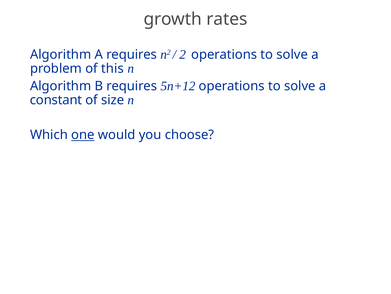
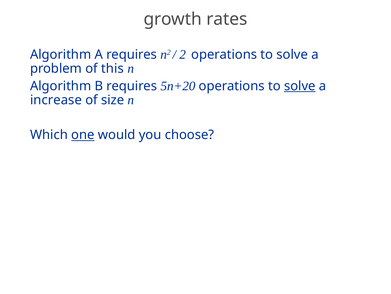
5n+12: 5n+12 -> 5n+20
solve at (300, 86) underline: none -> present
constant: constant -> increase
